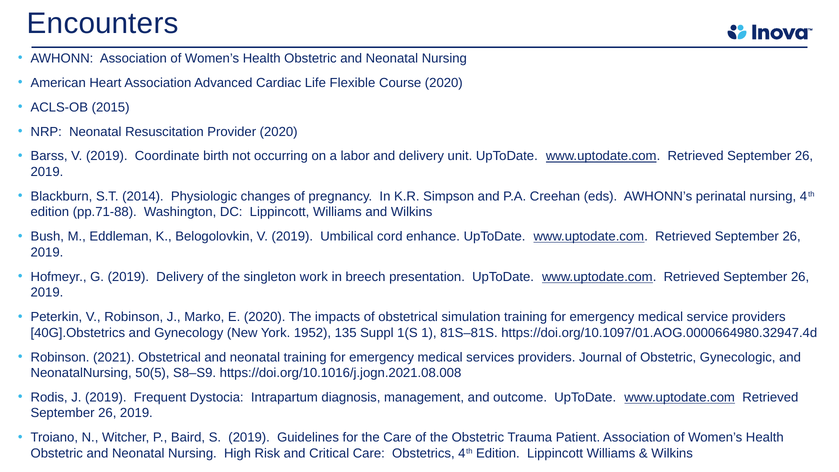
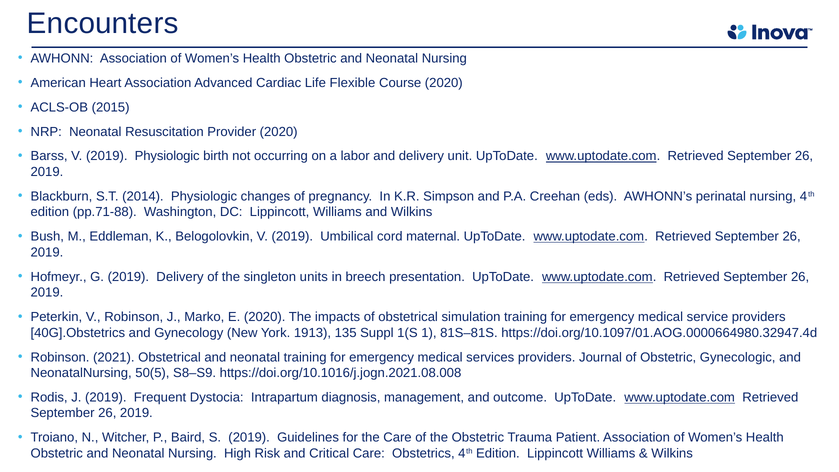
2019 Coordinate: Coordinate -> Physiologic
enhance: enhance -> maternal
work: work -> units
1952: 1952 -> 1913
